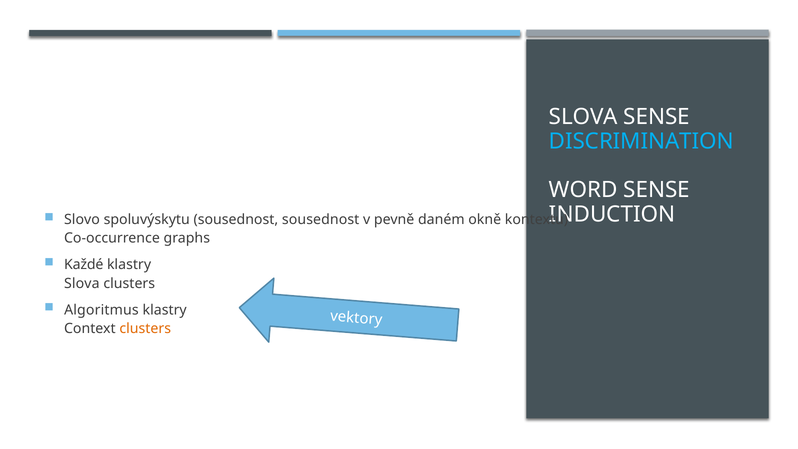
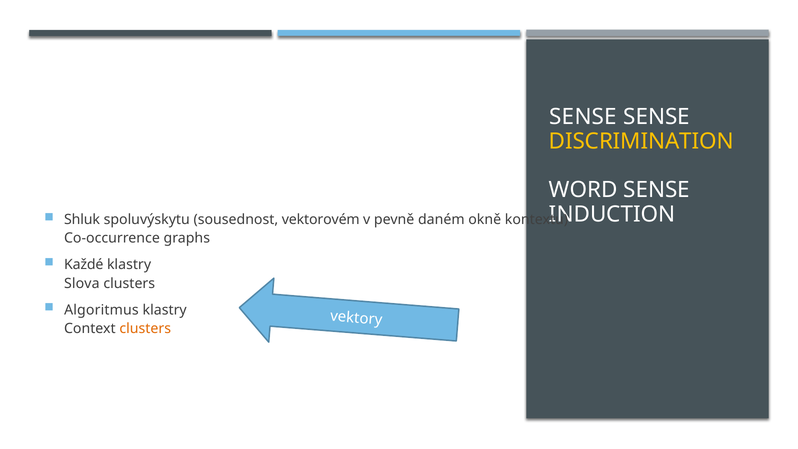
SLOVA at (583, 117): SLOVA -> SENSE
DISCRIMINATION colour: light blue -> yellow
Slovo: Slovo -> Shluk
sousednost sousednost: sousednost -> vektorovém
